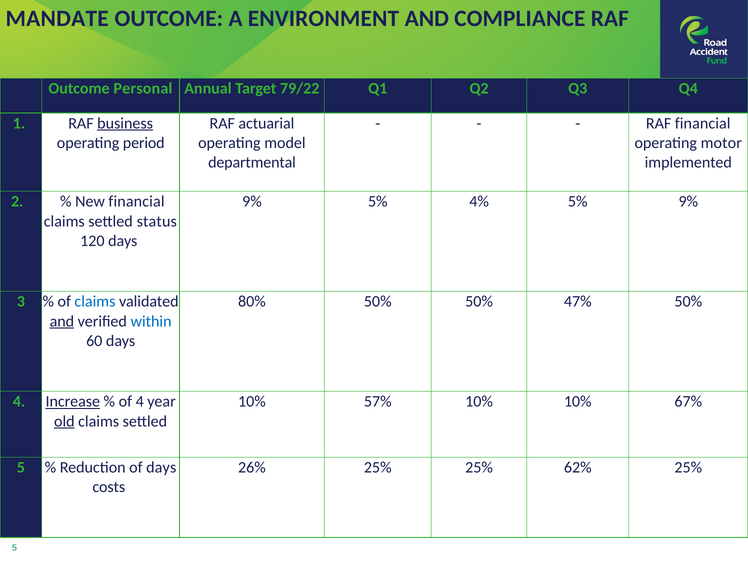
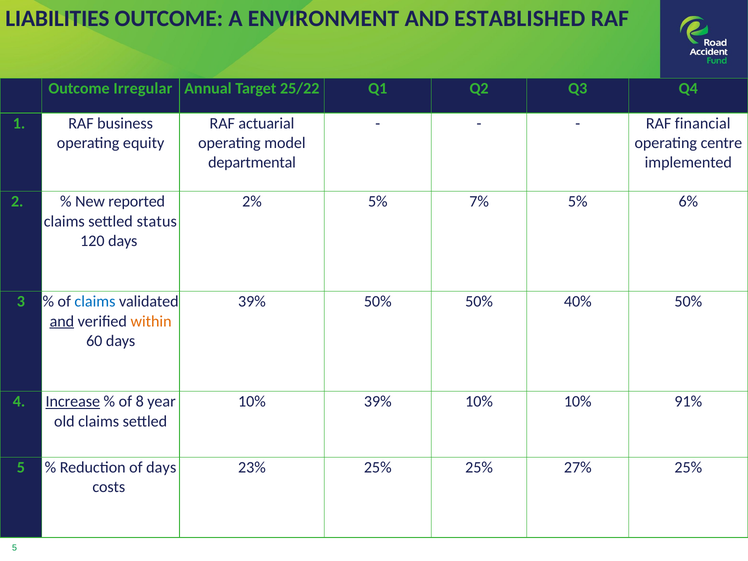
MANDATE: MANDATE -> LIABILITIES
COMPLIANCE: COMPLIANCE -> ESTABLISHED
Personal: Personal -> Irregular
79/22: 79/22 -> 25/22
business underline: present -> none
period: period -> equity
motor: motor -> centre
New financial: financial -> reported
9% at (252, 202): 9% -> 2%
4%: 4% -> 7%
5% 9%: 9% -> 6%
80% at (252, 302): 80% -> 39%
47%: 47% -> 40%
within colour: blue -> orange
of 4: 4 -> 8
10% 57%: 57% -> 39%
67%: 67% -> 91%
old underline: present -> none
26%: 26% -> 23%
62%: 62% -> 27%
